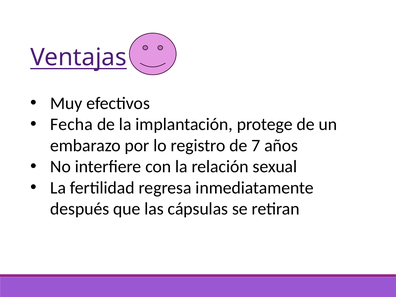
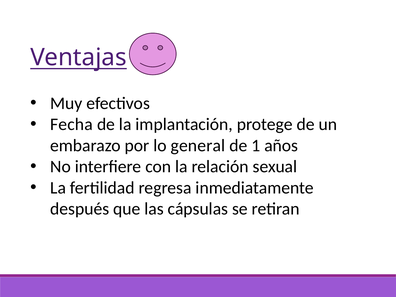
registro: registro -> general
7: 7 -> 1
